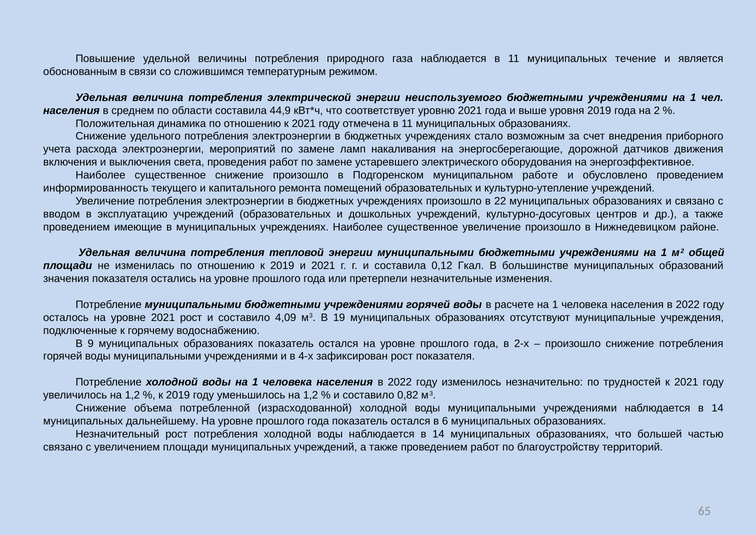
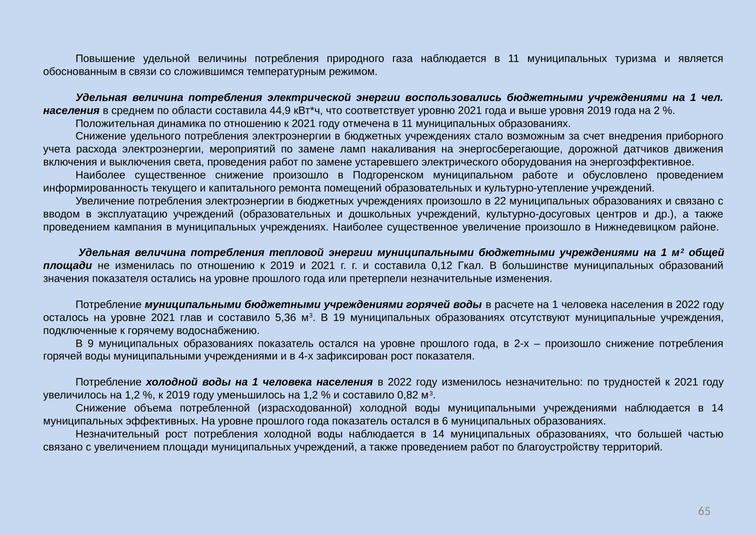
течение: течение -> туризма
неиспользуемого: неиспользуемого -> воспользовались
имеющие: имеющие -> кампания
2021 рост: рост -> глав
4,09: 4,09 -> 5,36
дальнейшему: дальнейшему -> эффективных
